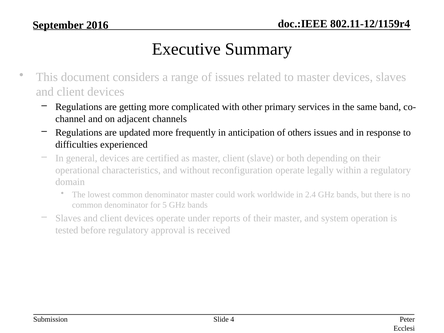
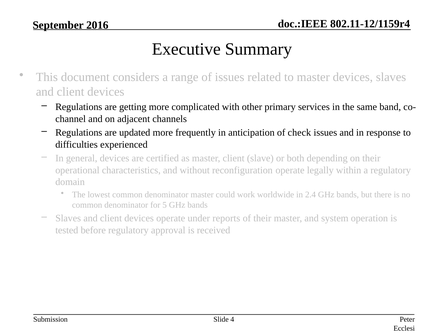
others: others -> check
